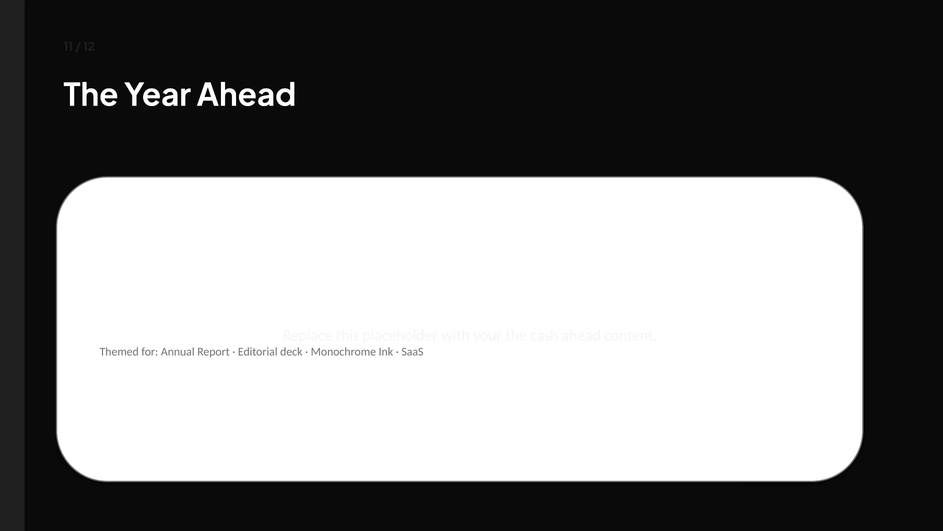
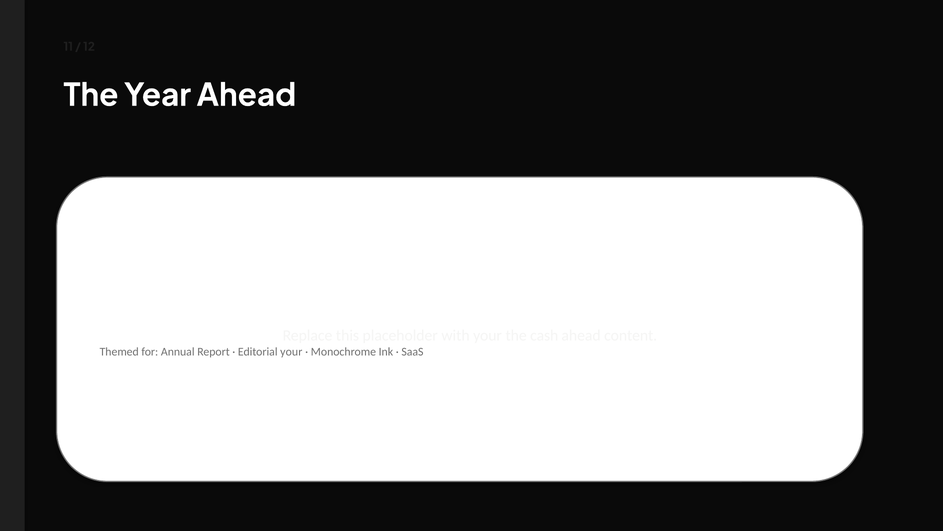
Editorial deck: deck -> your
